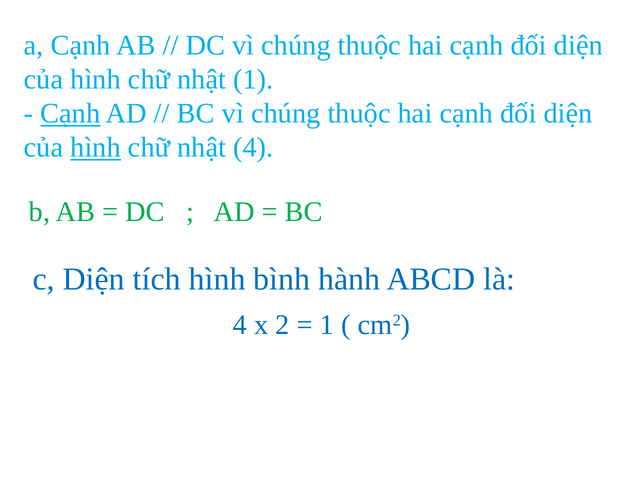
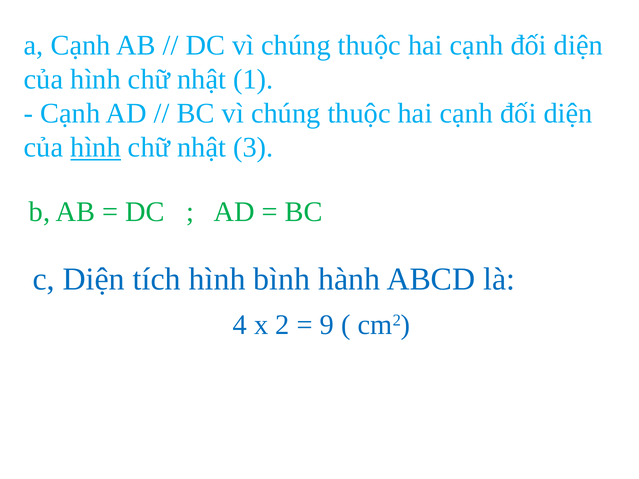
Cạnh at (70, 114) underline: present -> none
nhật 4: 4 -> 3
1 at (327, 325): 1 -> 9
